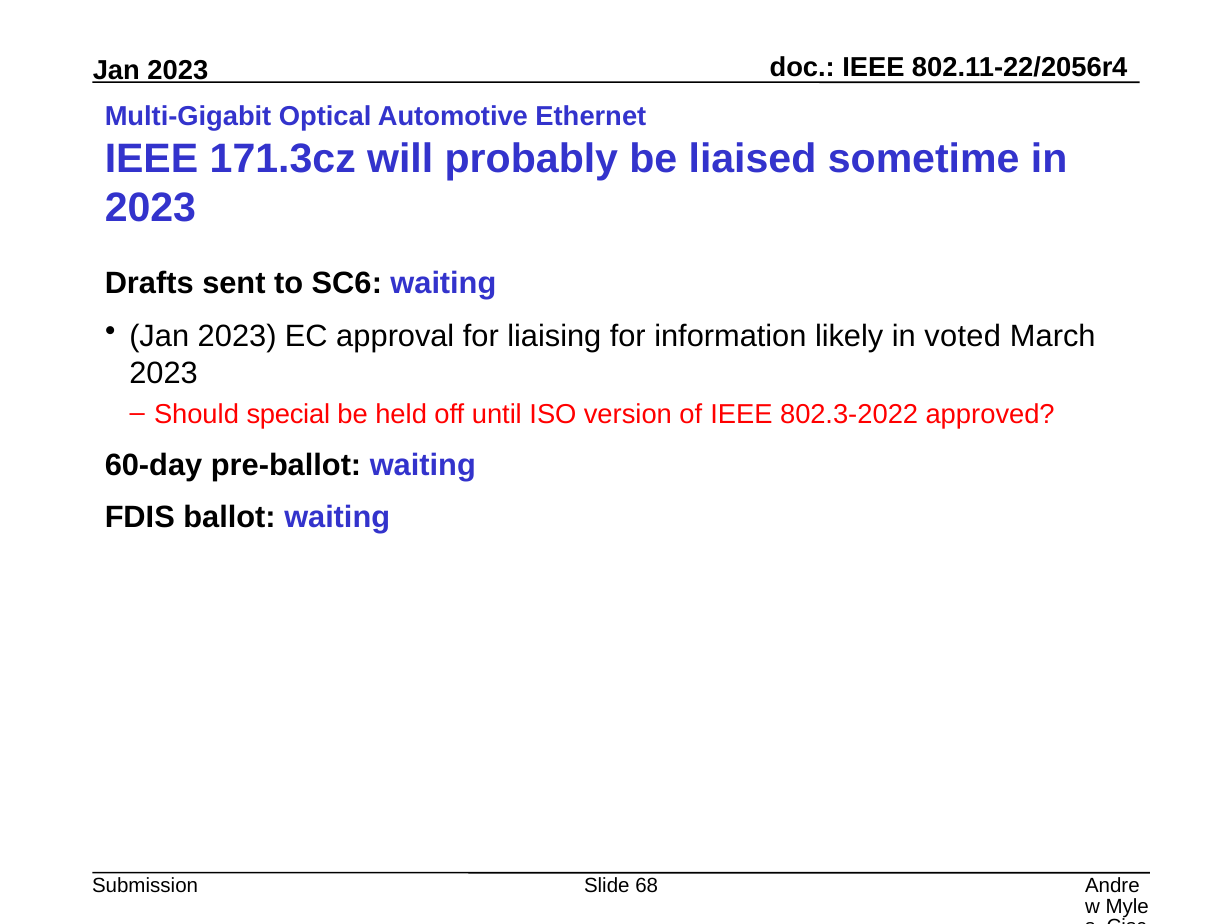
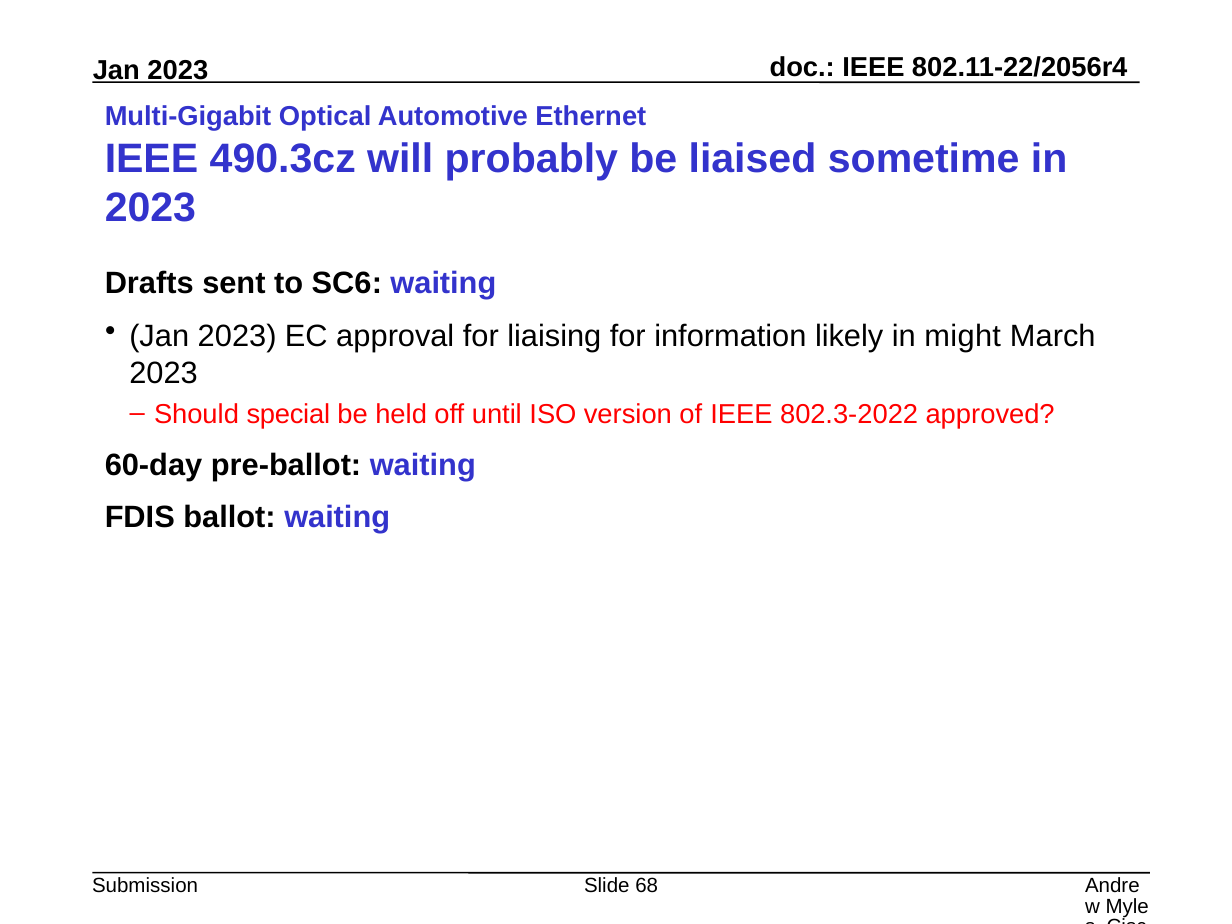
171.3cz: 171.3cz -> 490.3cz
voted: voted -> might
